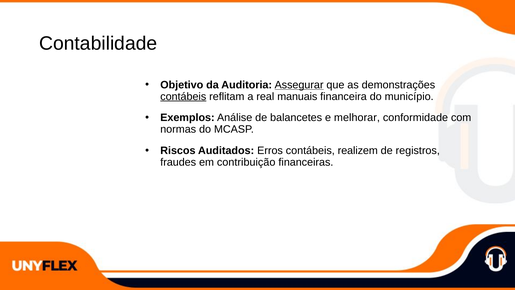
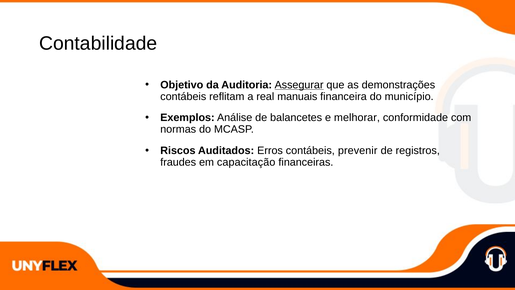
contábeis at (183, 96) underline: present -> none
realizem: realizem -> prevenir
contribuição: contribuição -> capacitação
